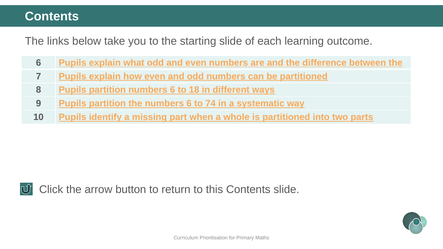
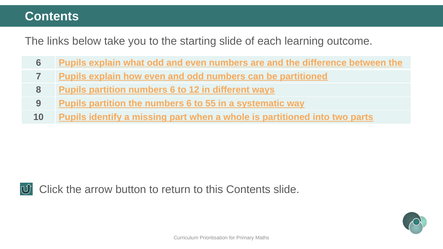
18: 18 -> 12
74: 74 -> 55
